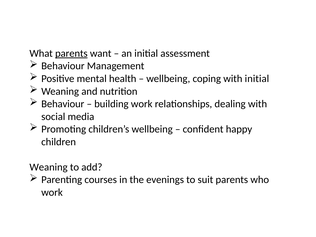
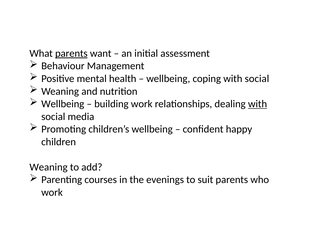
coping with initial: initial -> social
Behaviour at (63, 104): Behaviour -> Wellbeing
with at (258, 104) underline: none -> present
